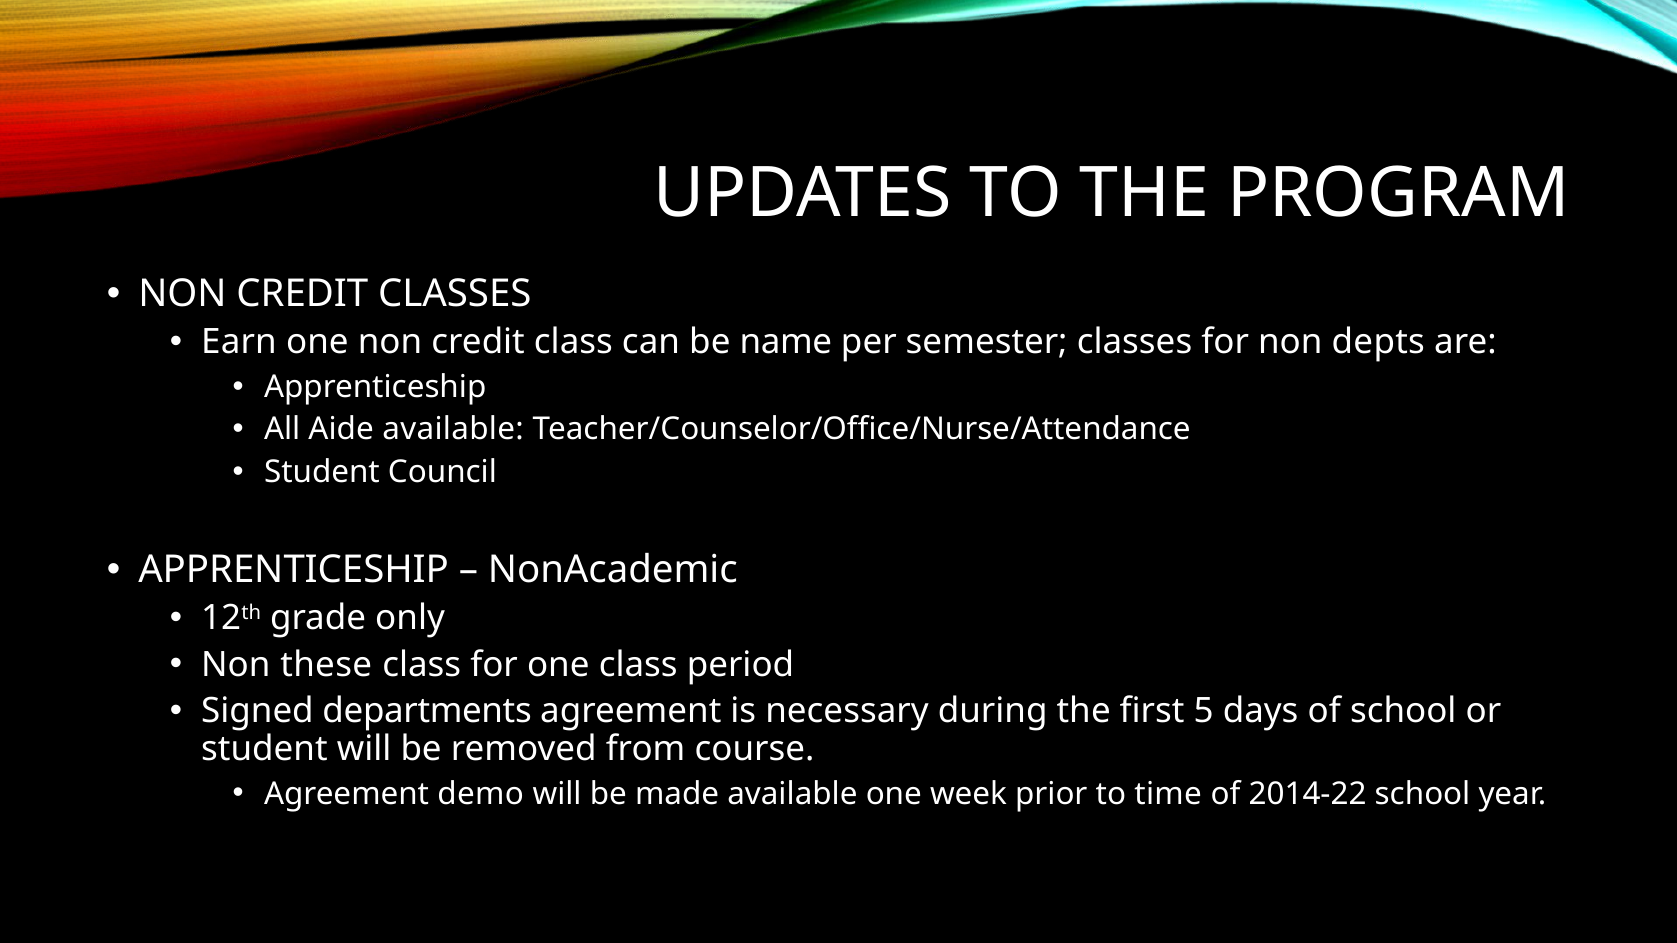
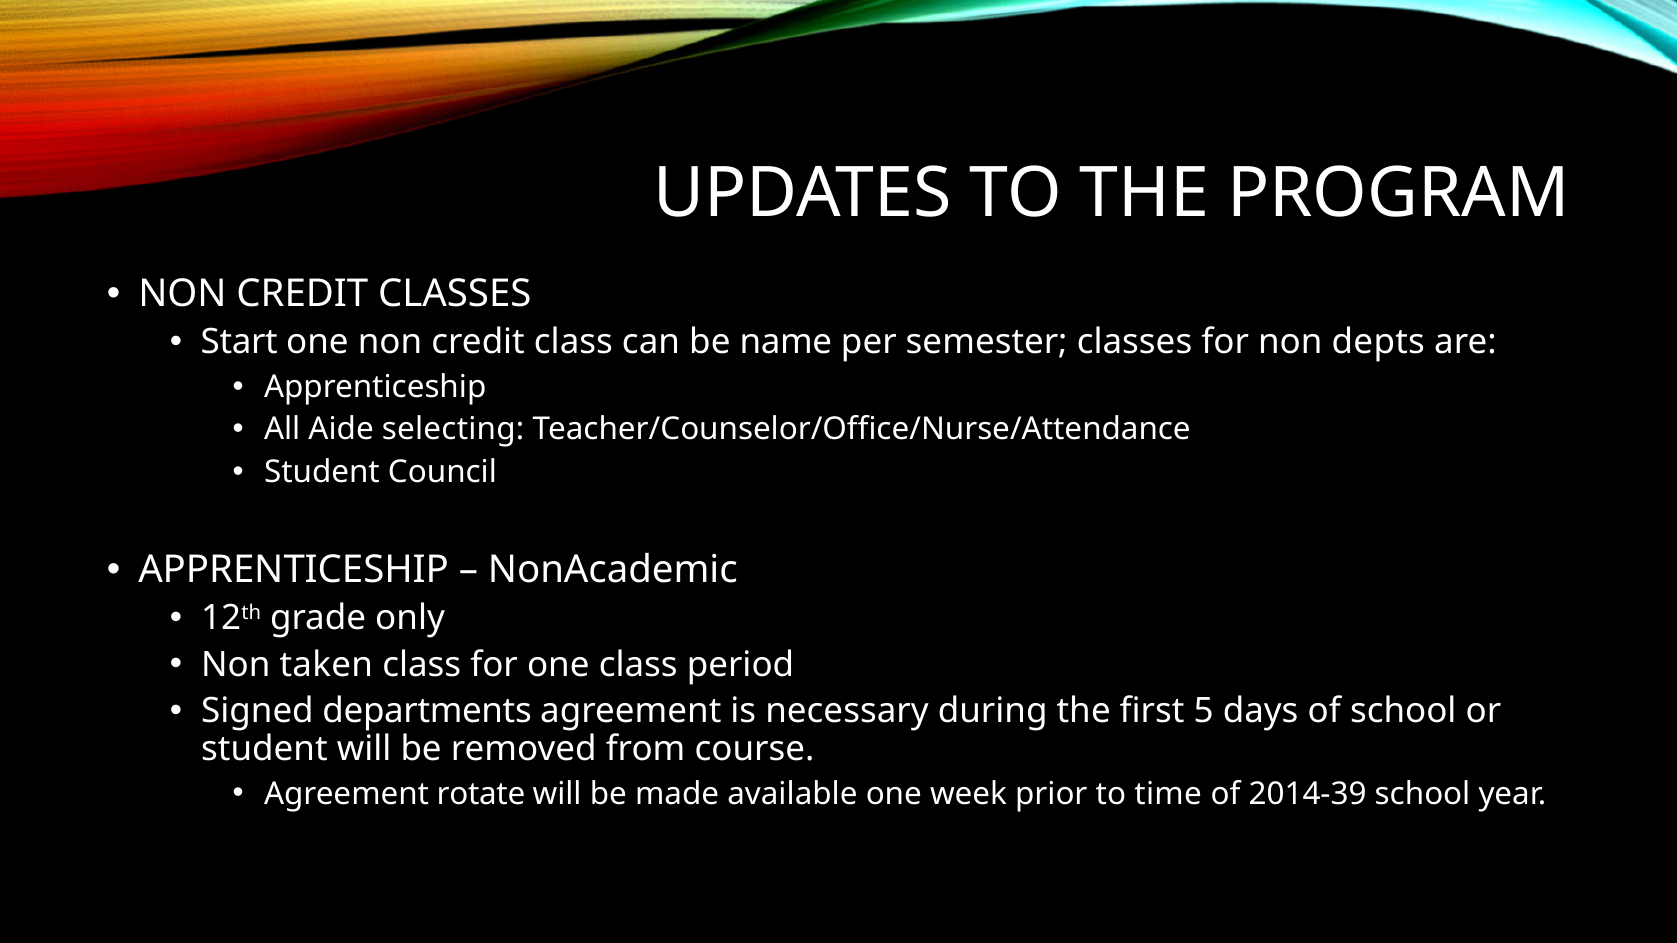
Earn: Earn -> Start
Aide available: available -> selecting
these: these -> taken
demo: demo -> rotate
2014-22: 2014-22 -> 2014-39
